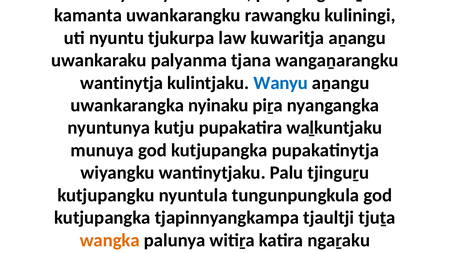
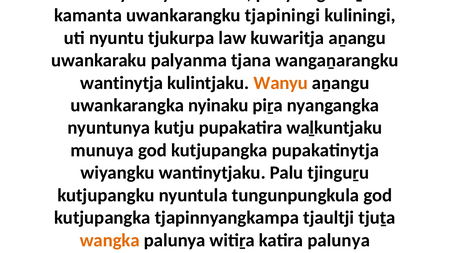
rawangku: rawangku -> tjapiningi
Wanyu colour: blue -> orange
katira ngaṟaku: ngaṟaku -> palunya
